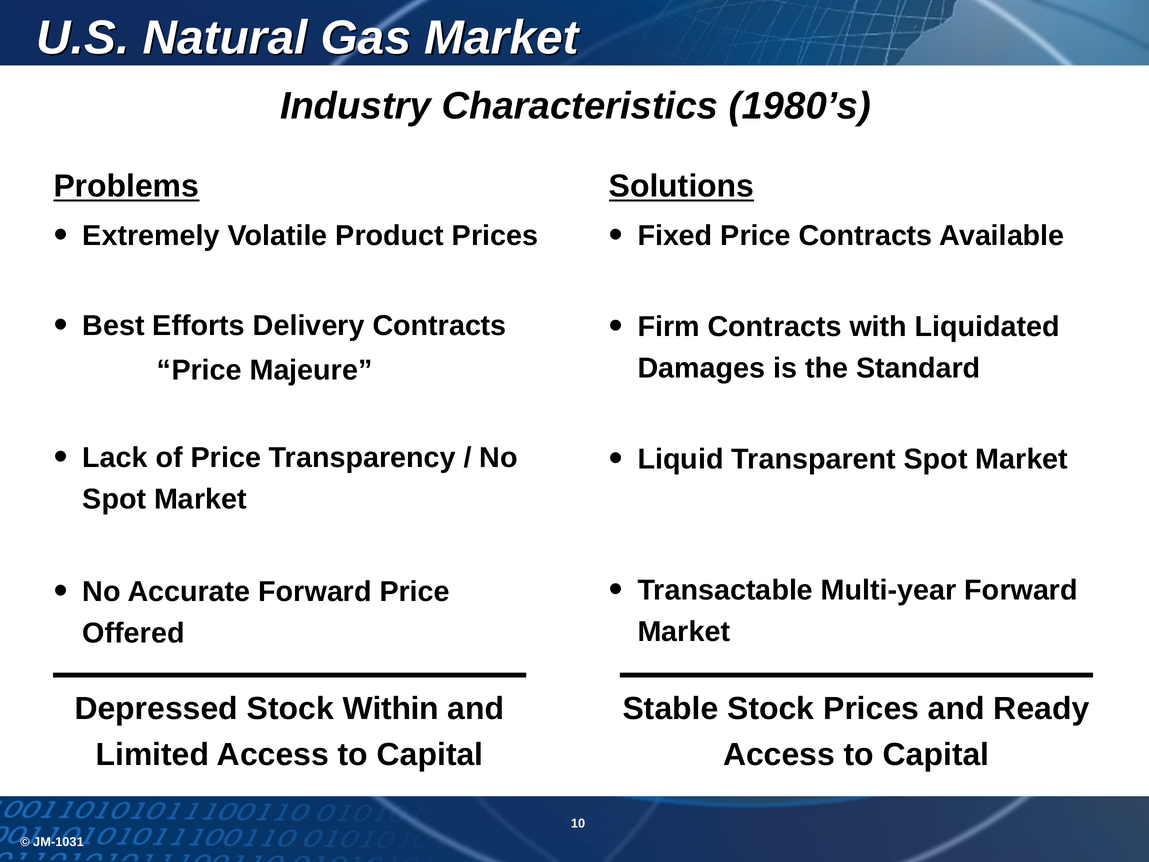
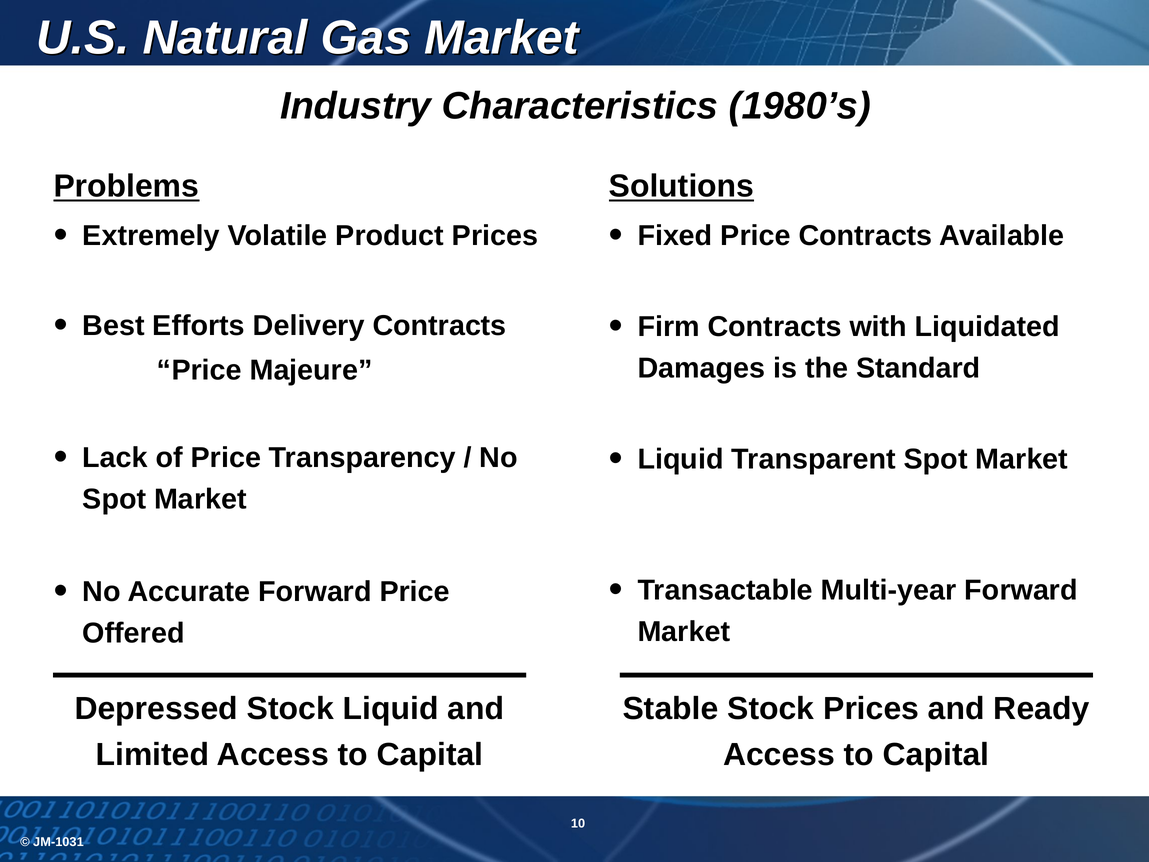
Stock Within: Within -> Liquid
